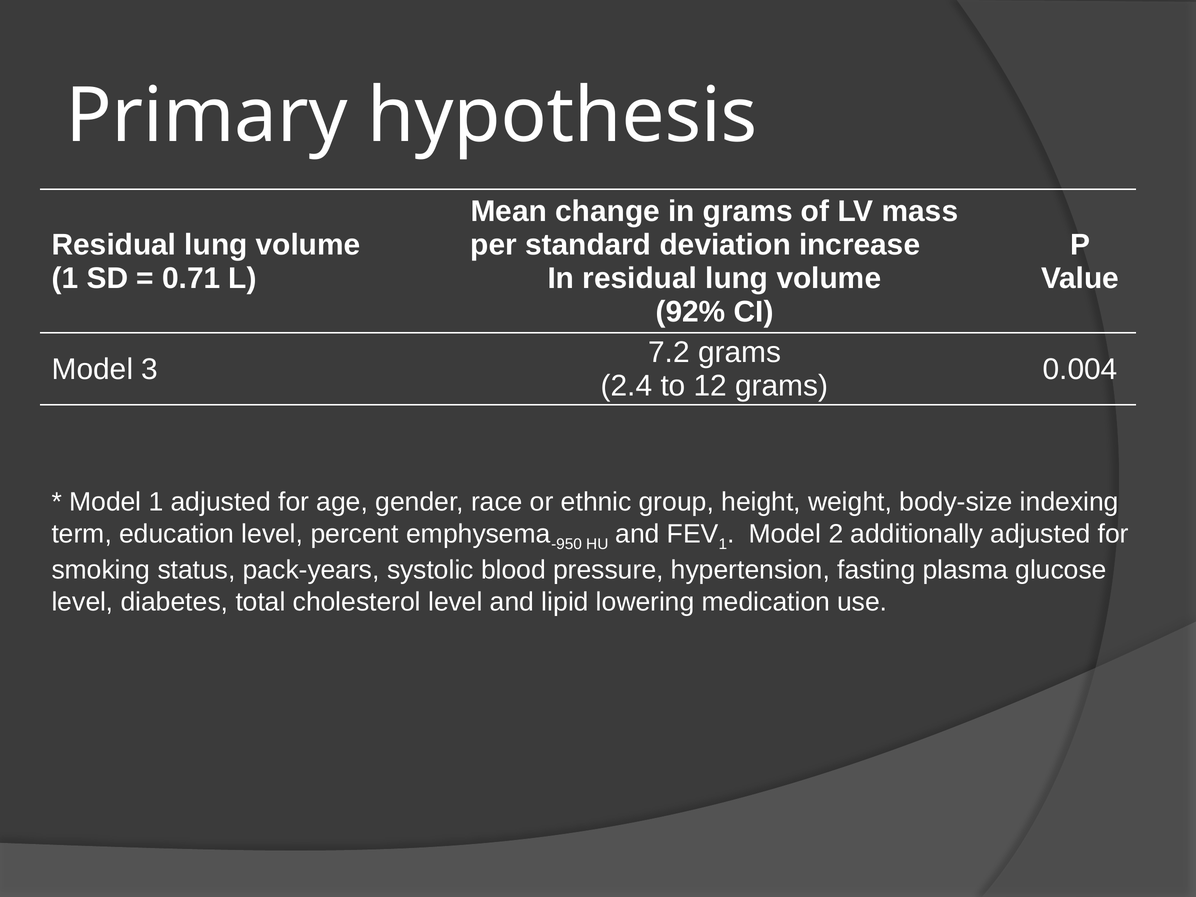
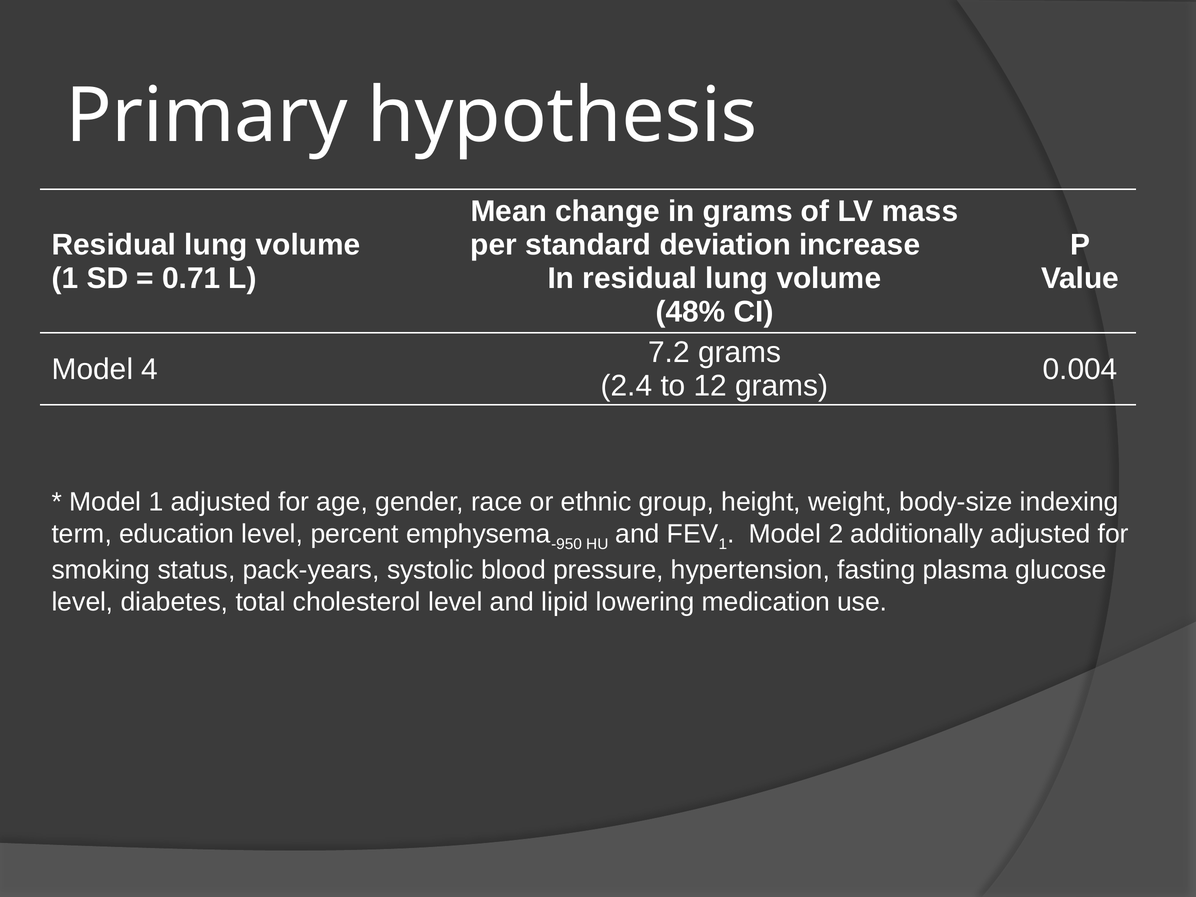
92%: 92% -> 48%
3: 3 -> 4
